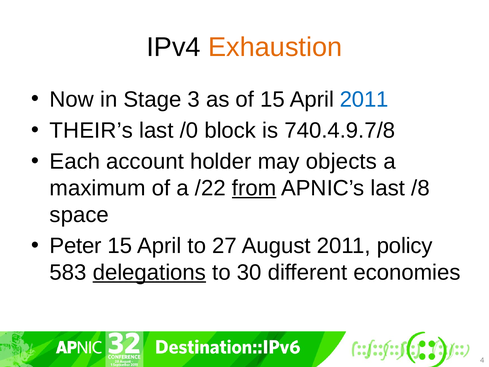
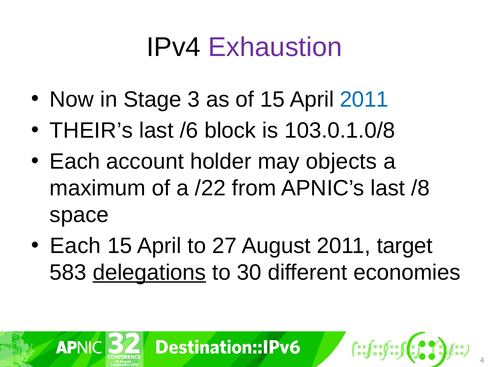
Exhaustion colour: orange -> purple
/0: /0 -> /6
740.4.9.7/8: 740.4.9.7/8 -> 103.0.1.0/8
from underline: present -> none
Peter at (76, 246): Peter -> Each
policy: policy -> target
